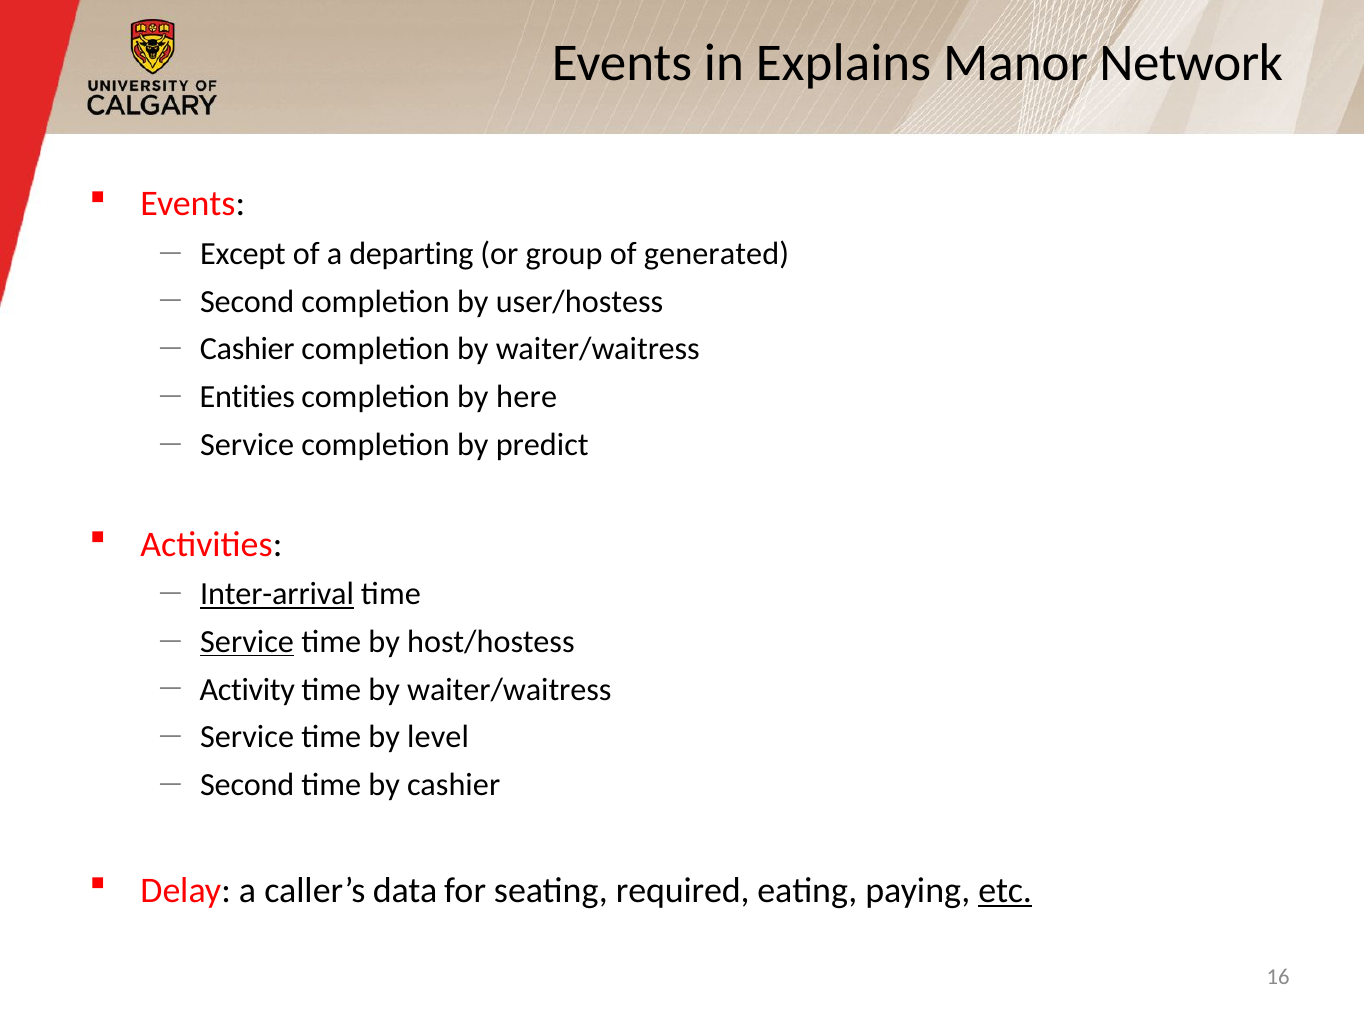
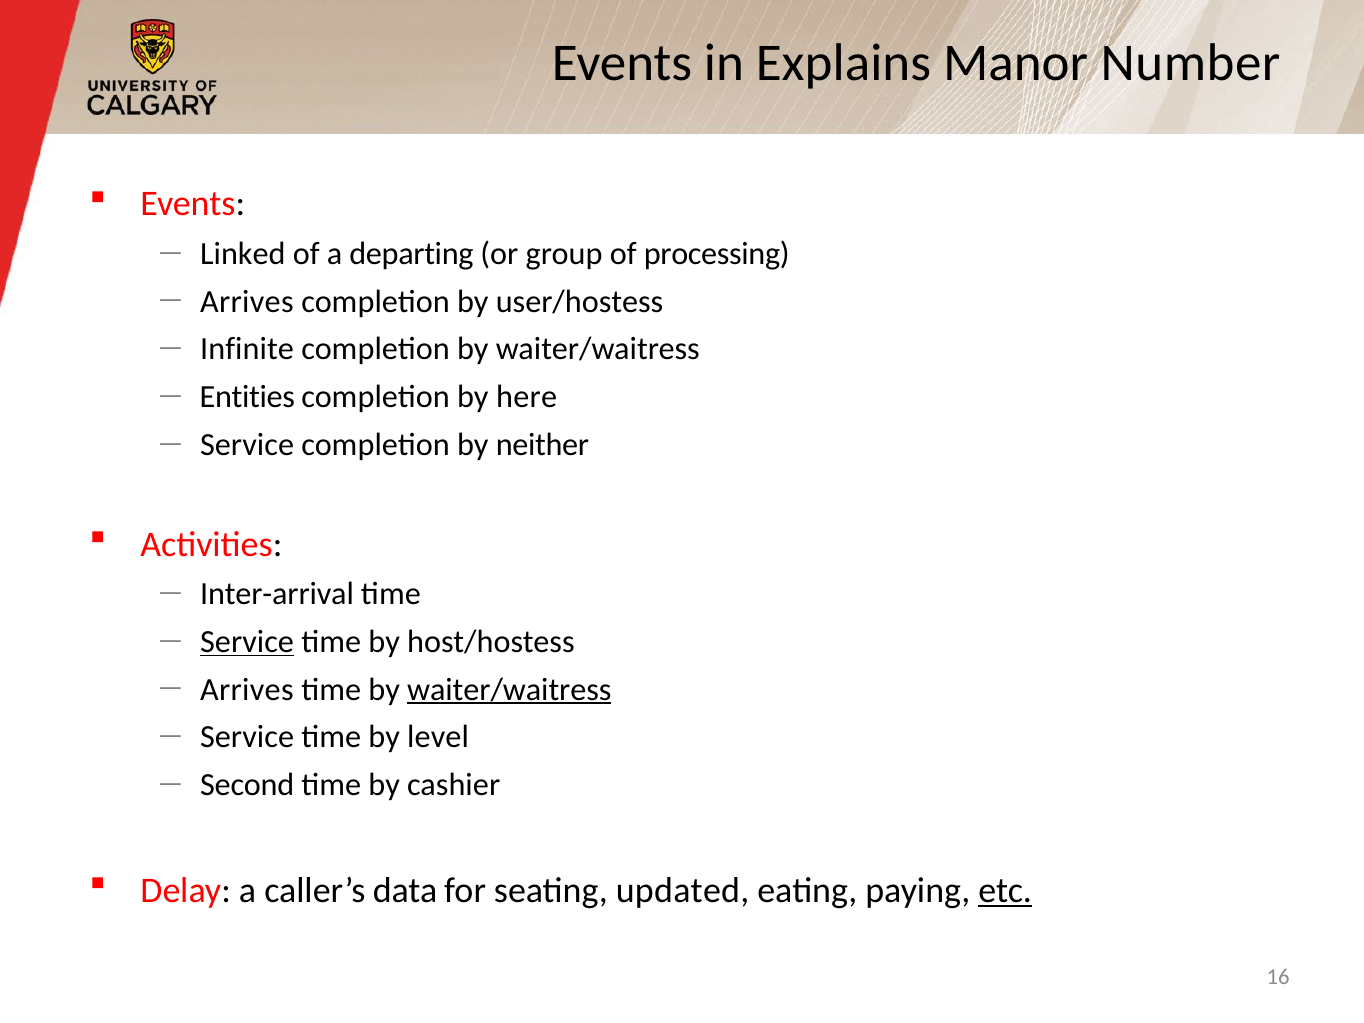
Network: Network -> Number
Except: Except -> Linked
generated: generated -> processing
Second at (247, 301): Second -> Arrives
Cashier at (247, 349): Cashier -> Infinite
predict: predict -> neither
Inter-arrival underline: present -> none
Activity at (247, 689): Activity -> Arrives
waiter/waitress at (509, 689) underline: none -> present
required: required -> updated
